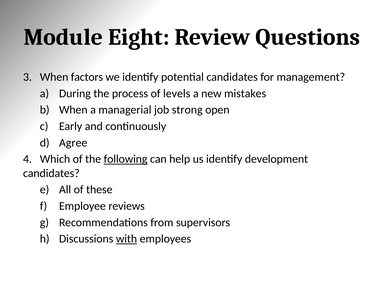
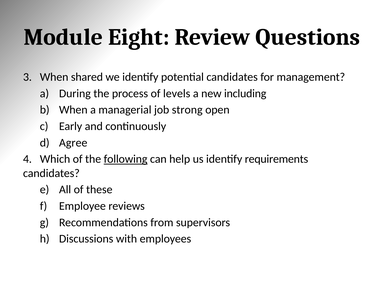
factors: factors -> shared
mistakes: mistakes -> including
development: development -> requirements
with underline: present -> none
